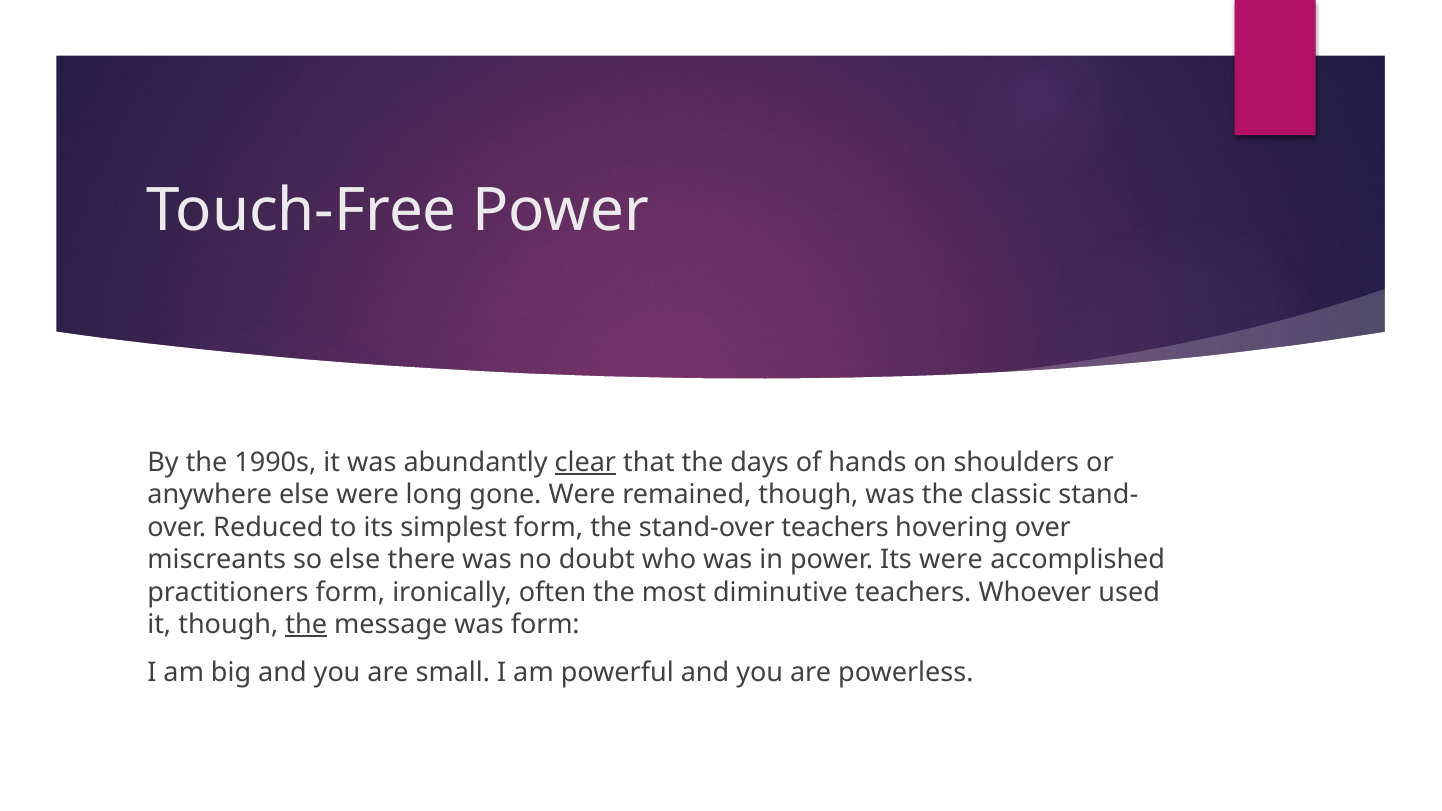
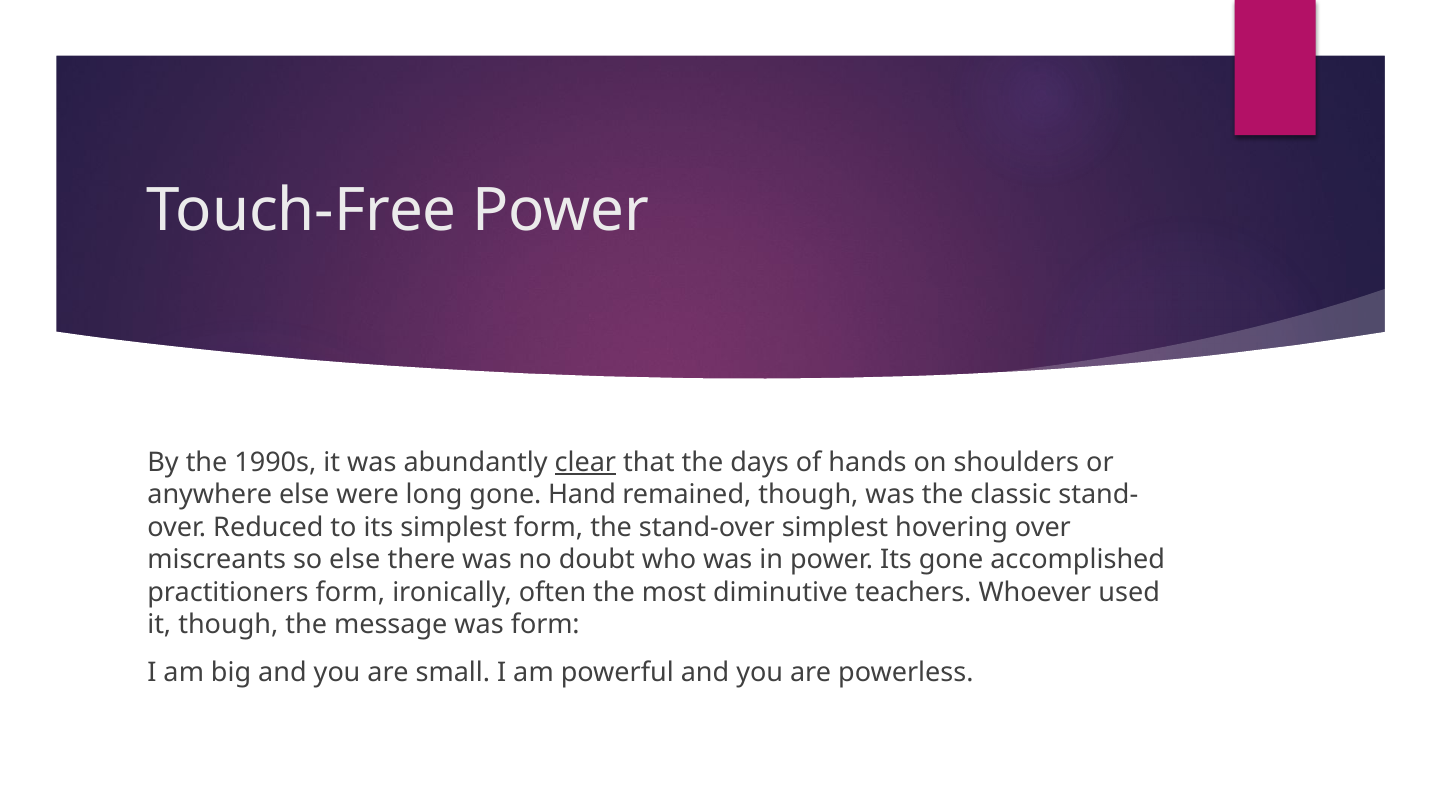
gone Were: Were -> Hand
stand-over teachers: teachers -> simplest
Its were: were -> gone
the at (306, 625) underline: present -> none
